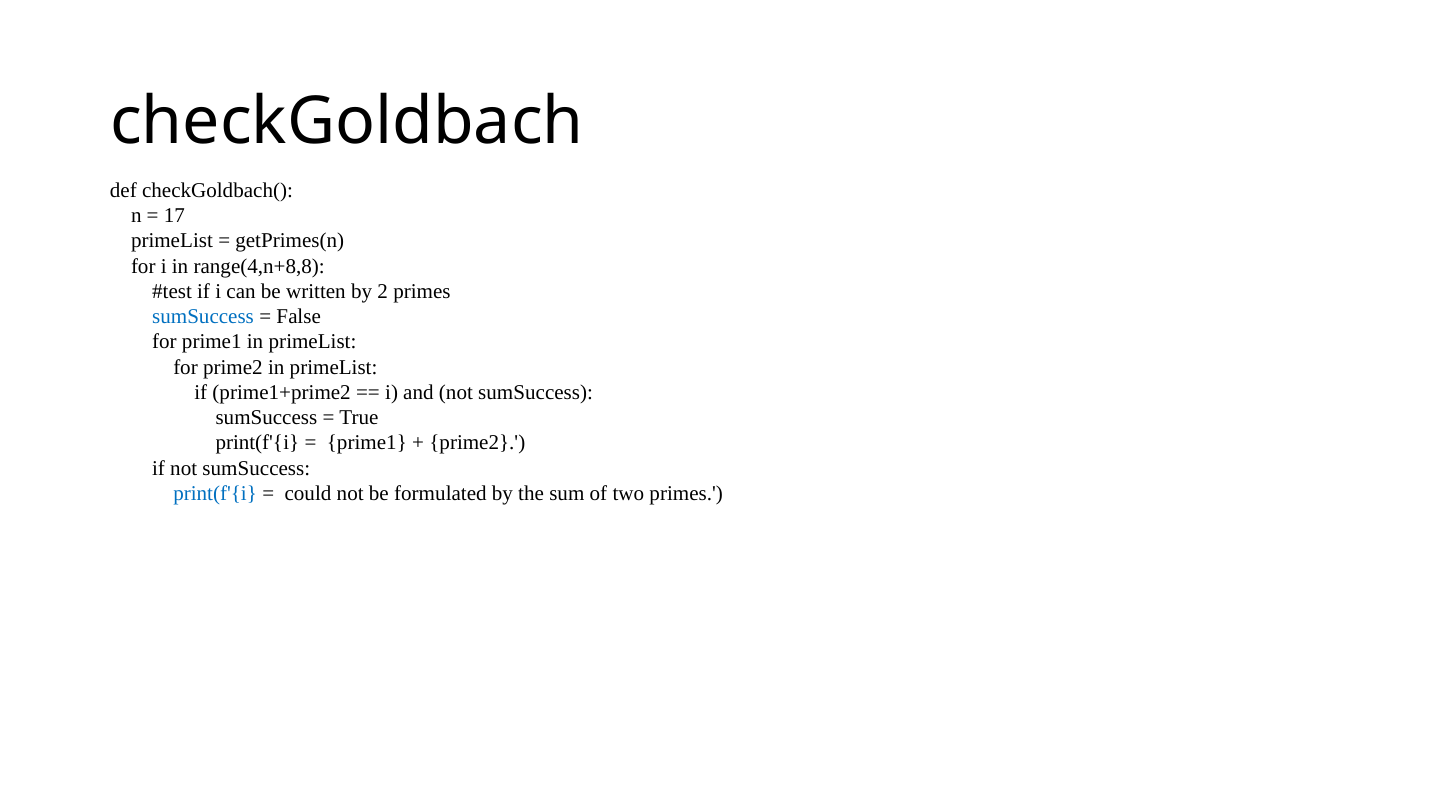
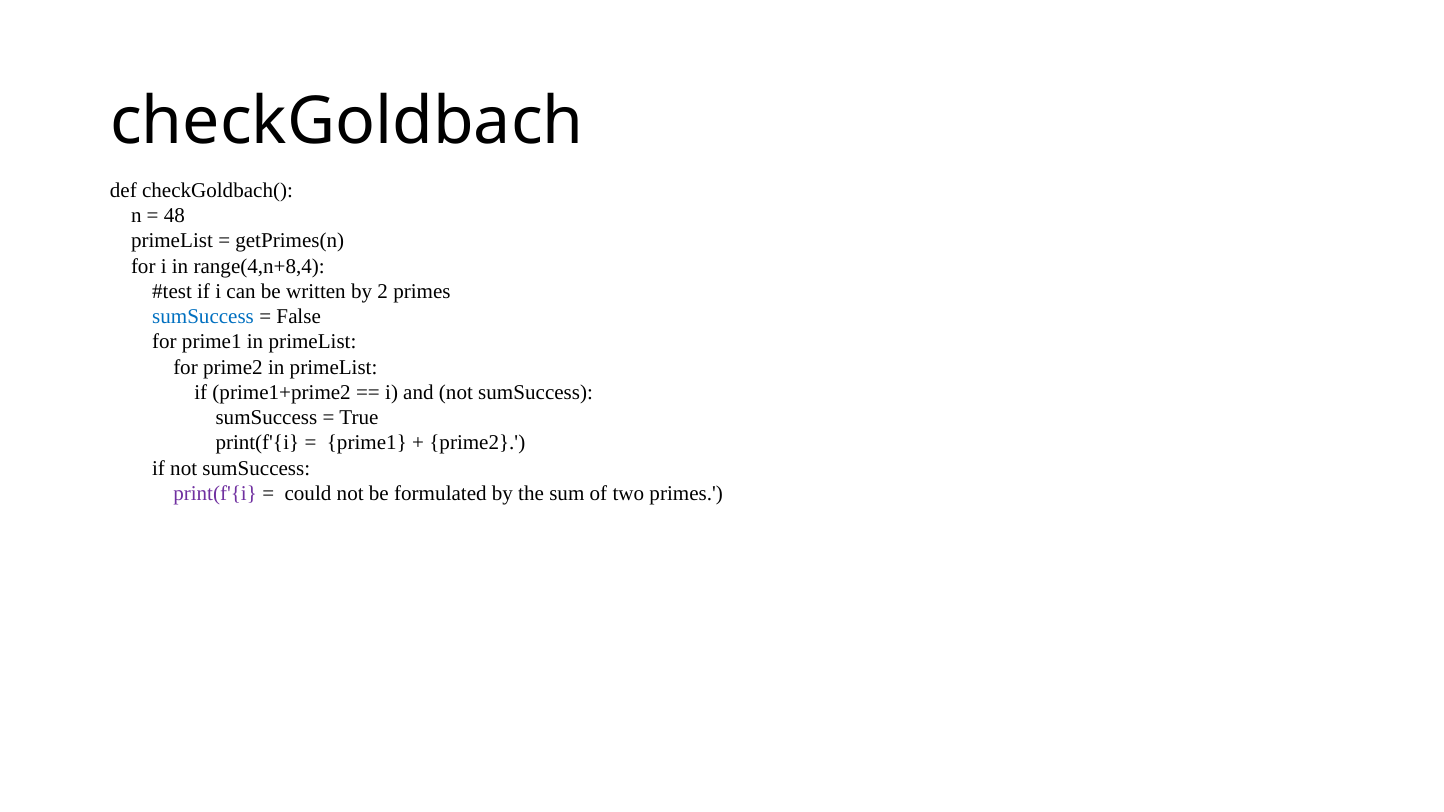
17: 17 -> 48
range(4,n+8,8: range(4,n+8,8 -> range(4,n+8,4
print(f'{i at (215, 494) colour: blue -> purple
